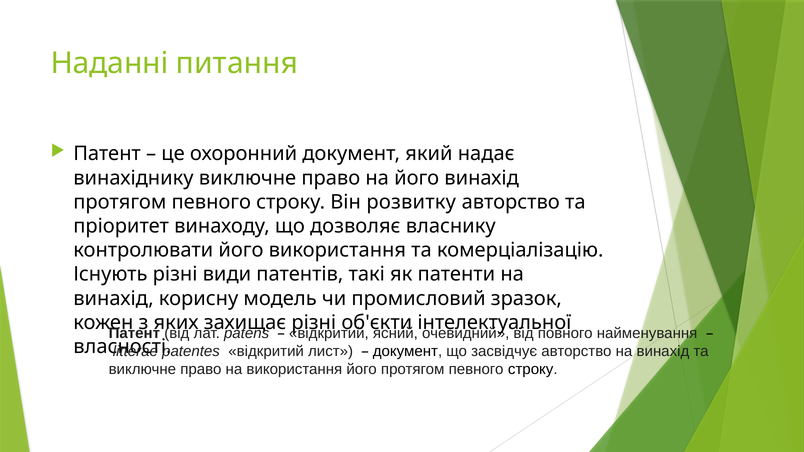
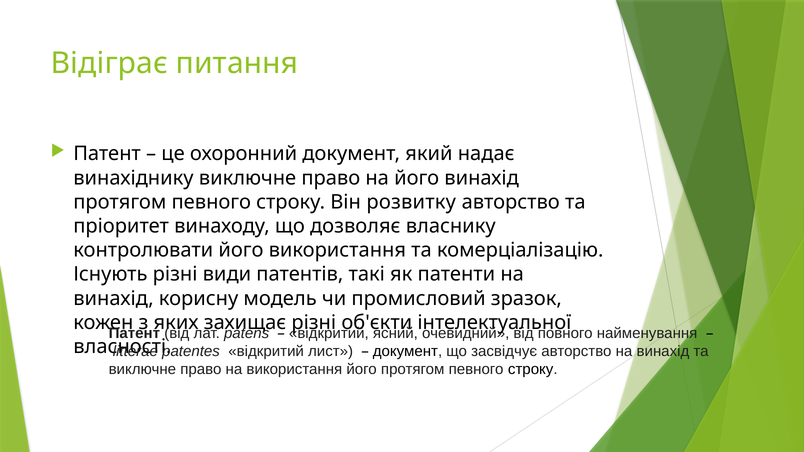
Наданні: Наданні -> Відіграє
